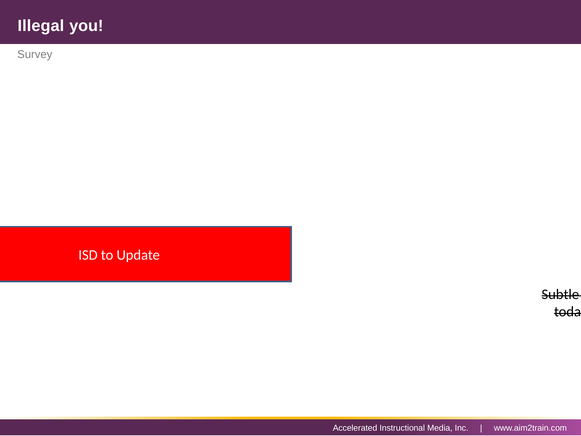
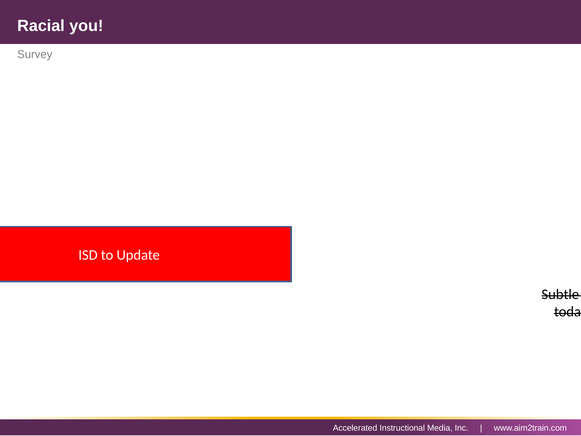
Illegal: Illegal -> Racial
